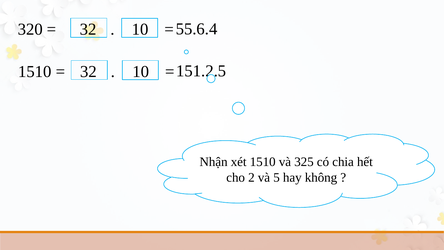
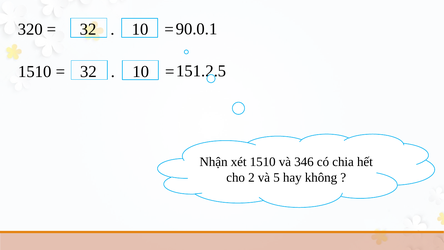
55.6.4: 55.6.4 -> 90.0.1
325: 325 -> 346
